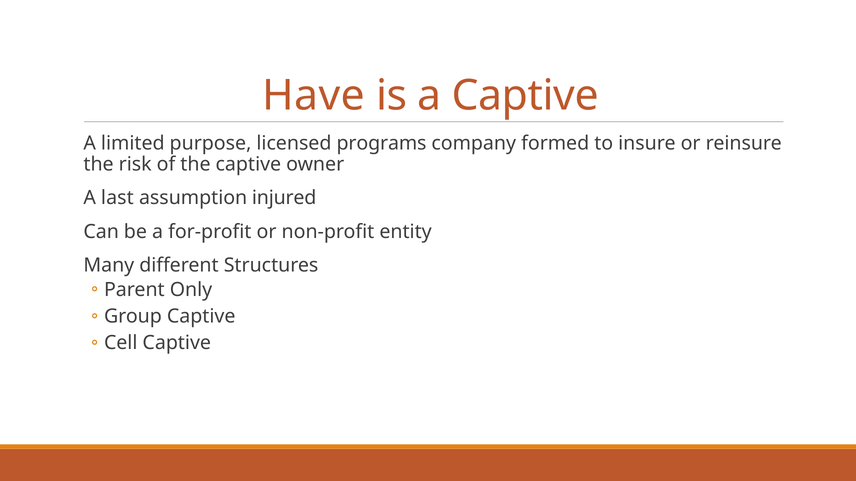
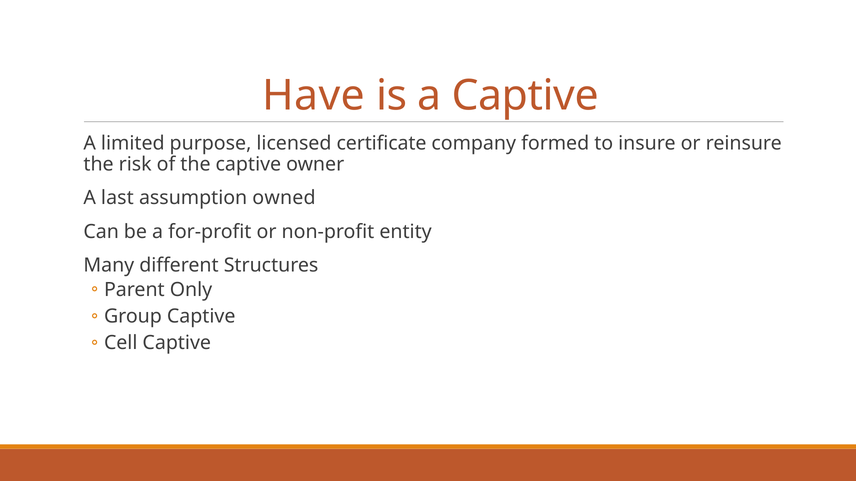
programs: programs -> certificate
injured: injured -> owned
